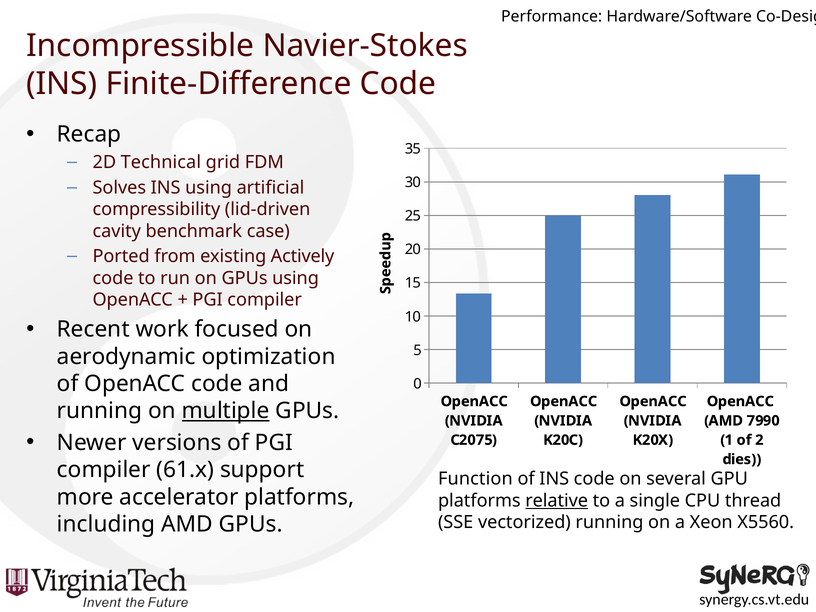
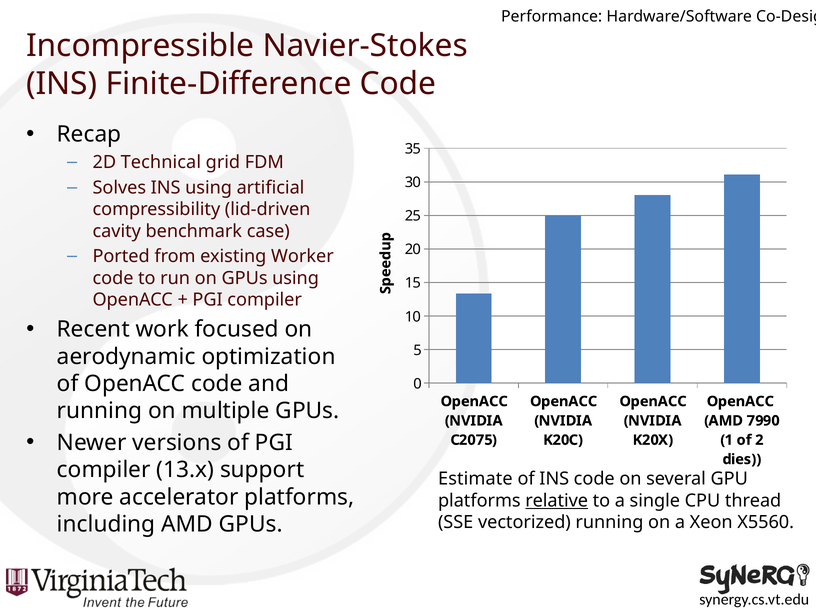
Actively: Actively -> Worker
multiple underline: present -> none
61.x: 61.x -> 13.x
Function: Function -> Estimate
